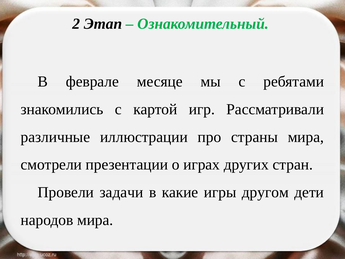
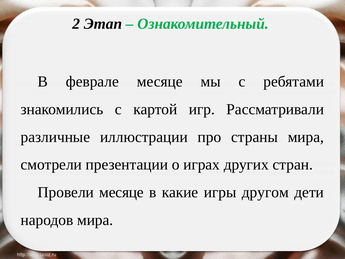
Провели задачи: задачи -> месяце
